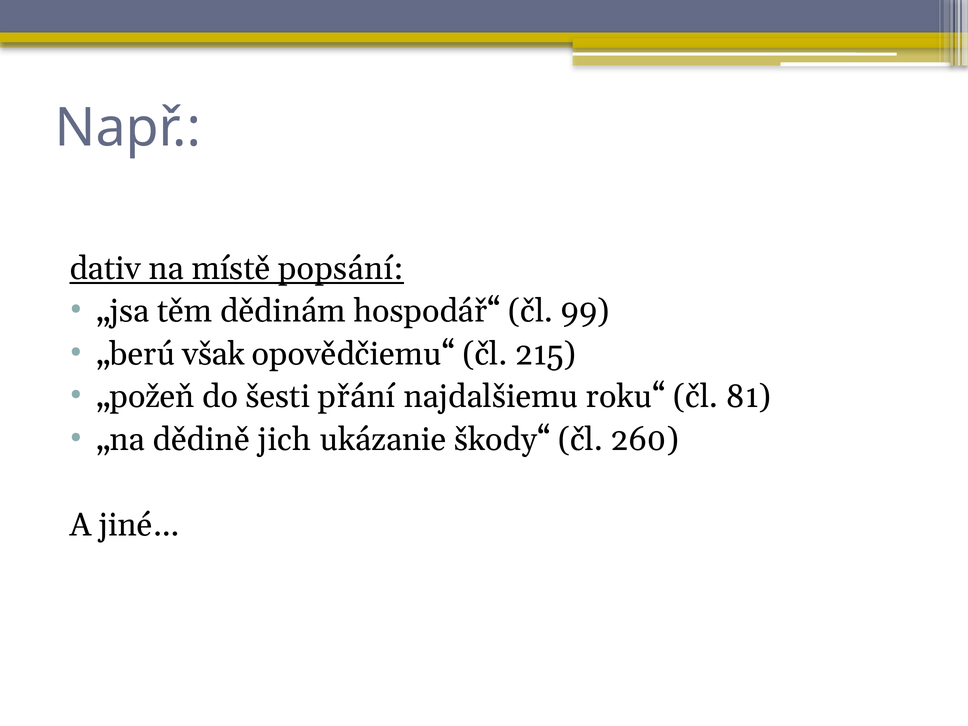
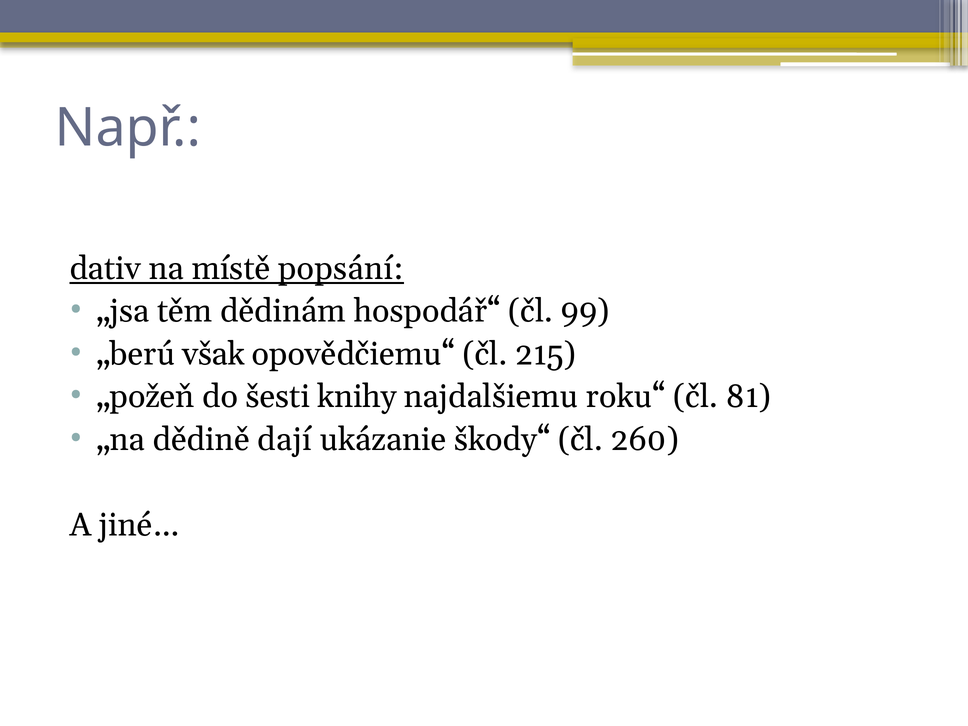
přání: přání -> knihy
jich: jich -> dají
